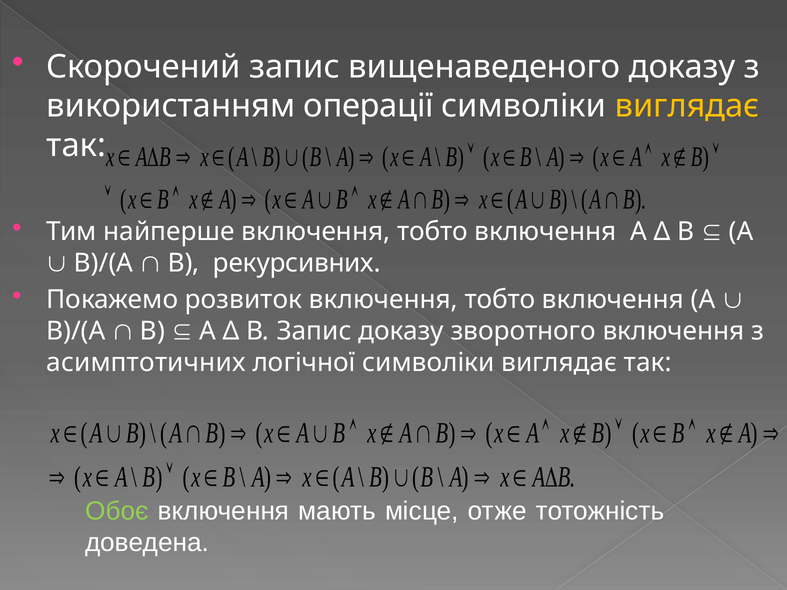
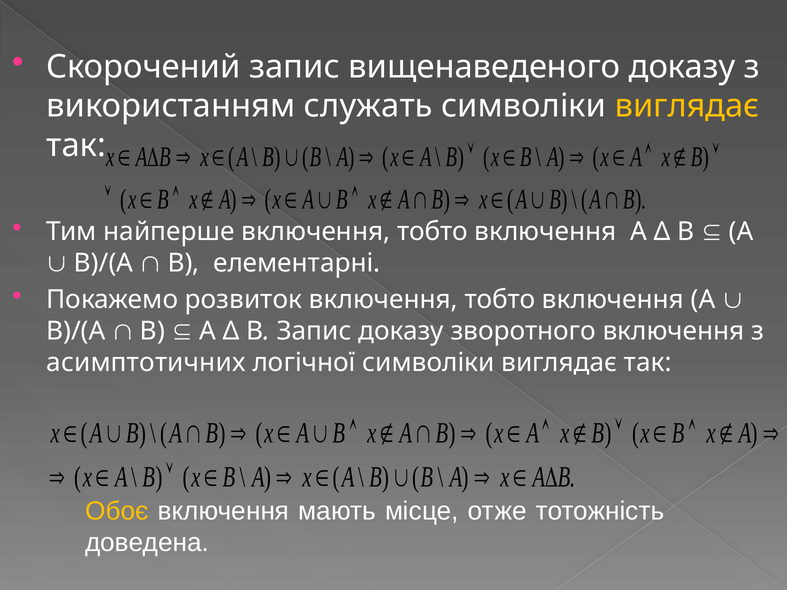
операції: операції -> служать
рекурсивних: рекурсивних -> елементарні
Обоє colour: light green -> yellow
